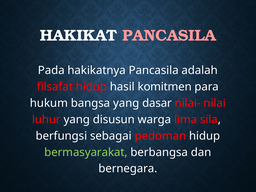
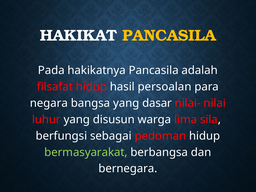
PANCASILA at (169, 36) colour: pink -> yellow
komitmen: komitmen -> persoalan
hukum: hukum -> negara
